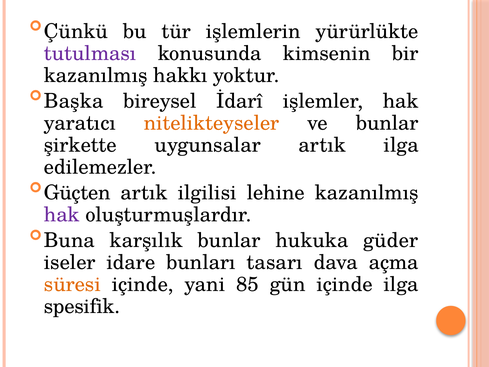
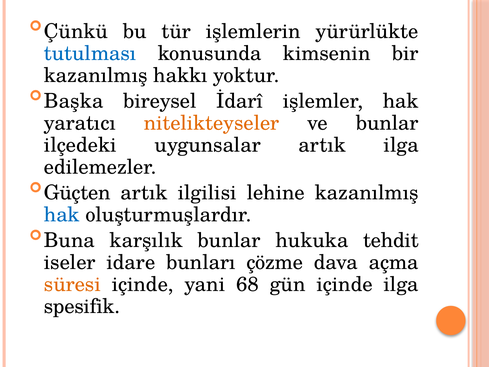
tutulması colour: purple -> blue
şirkette: şirkette -> ilçedeki
hak at (62, 215) colour: purple -> blue
güder: güder -> tehdit
tasarı: tasarı -> çözme
85: 85 -> 68
